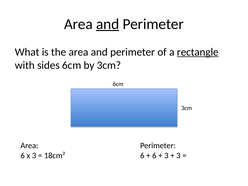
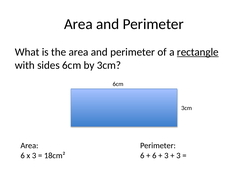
and at (108, 24) underline: present -> none
